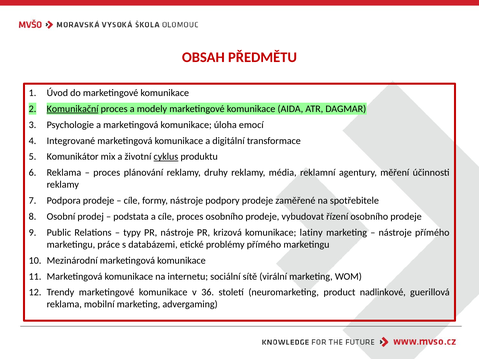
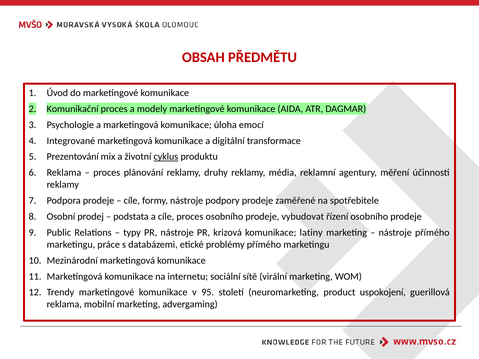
Komunikační underline: present -> none
Komunikátor: Komunikátor -> Prezentování
36: 36 -> 95
nadlinkové: nadlinkové -> uspokojení
